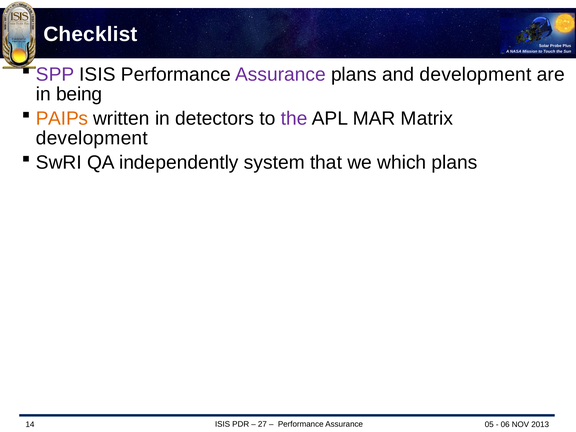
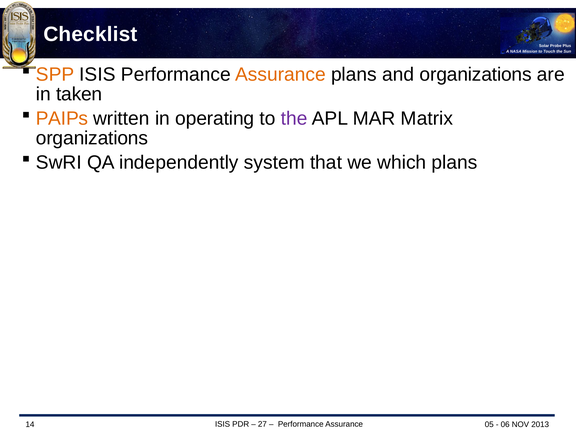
SPP colour: purple -> orange
Assurance at (280, 75) colour: purple -> orange
and development: development -> organizations
being: being -> taken
detectors: detectors -> operating
development at (92, 138): development -> organizations
